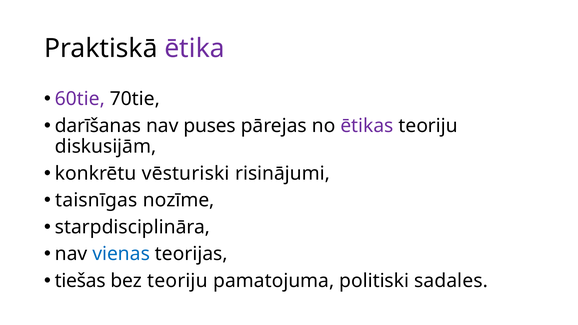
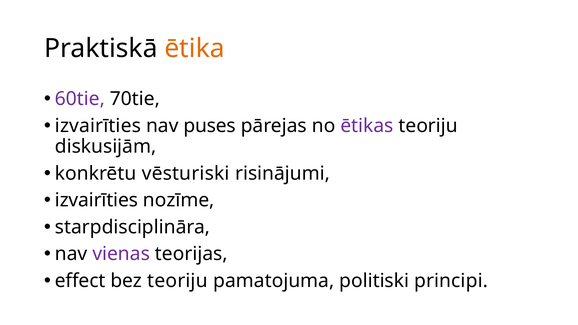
ētika colour: purple -> orange
darīšanas at (98, 126): darīšanas -> izvairīties
taisnīgas at (96, 200): taisnīgas -> izvairīties
vienas colour: blue -> purple
tiešas: tiešas -> effect
sadales: sadales -> principi
